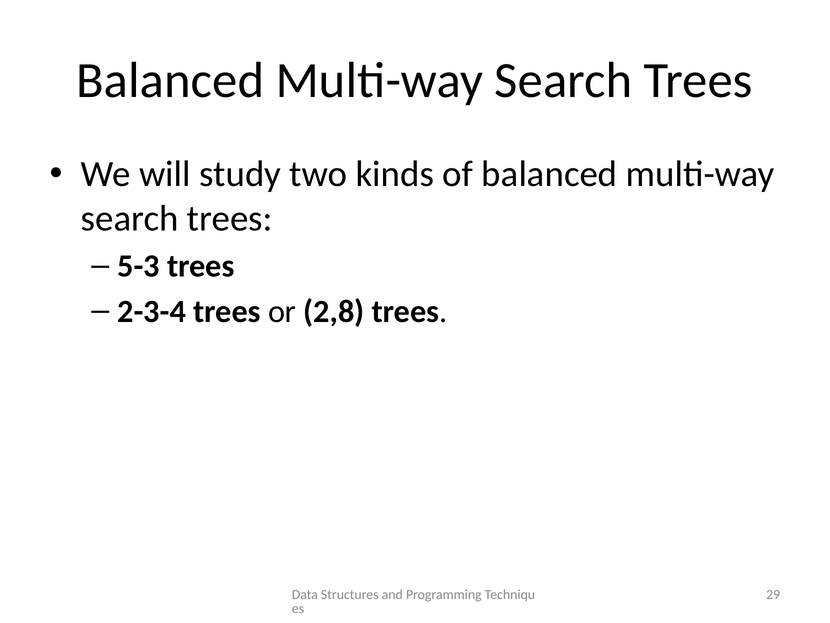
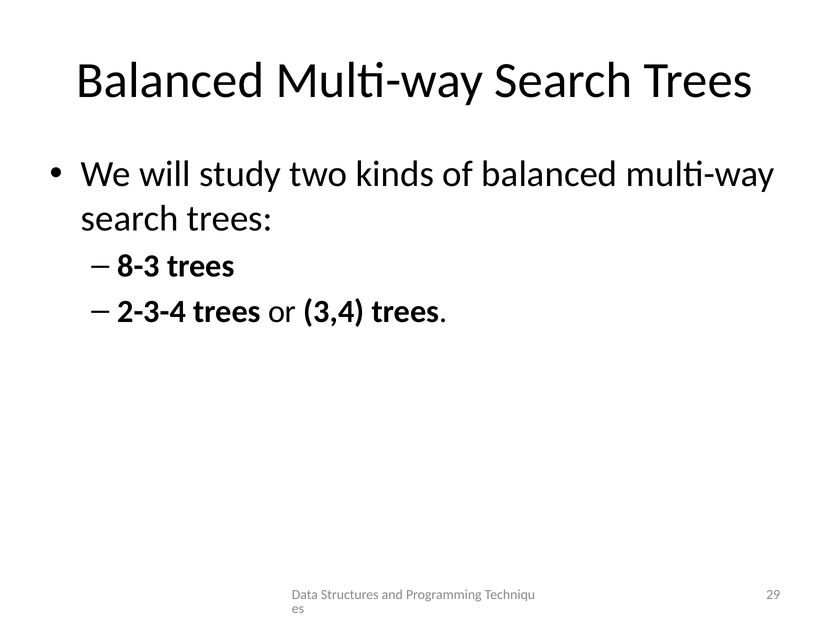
5-3: 5-3 -> 8-3
2,8: 2,8 -> 3,4
